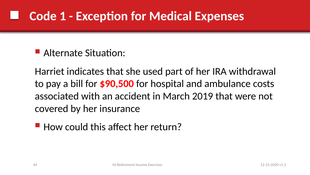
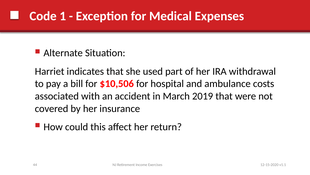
$90,500: $90,500 -> $10,506
